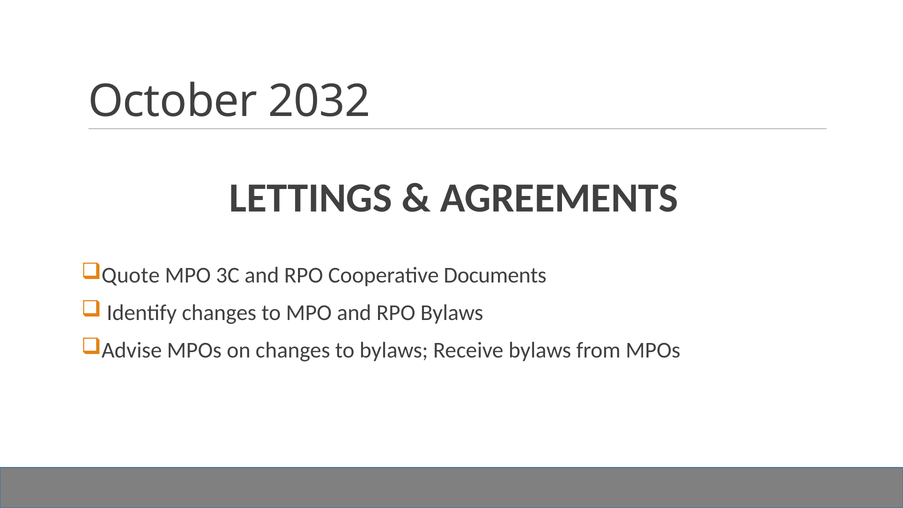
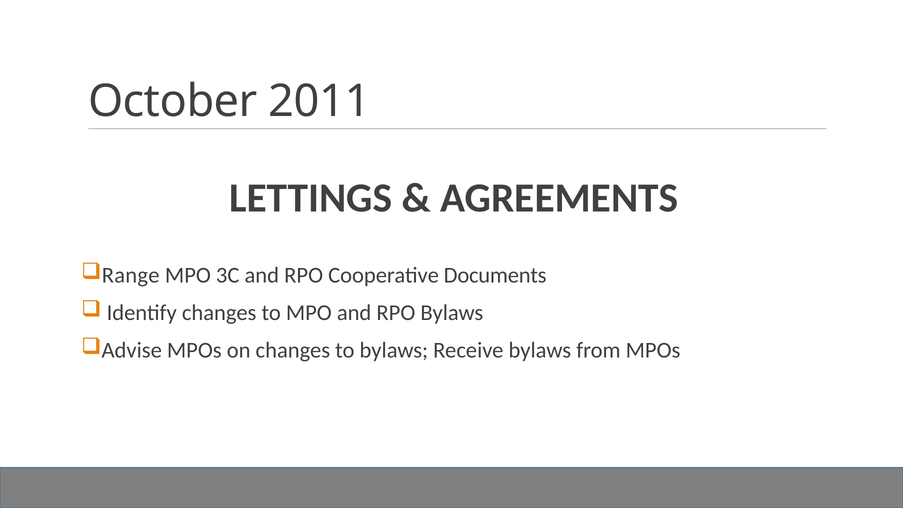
2032: 2032 -> 2011
Quote: Quote -> Range
